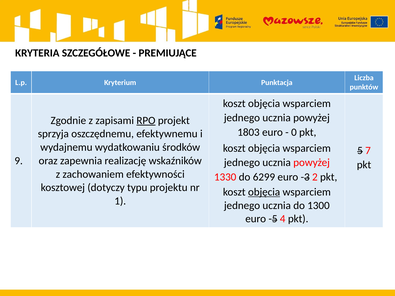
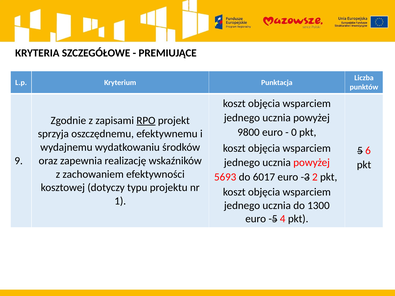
1803: 1803 -> 9800
7: 7 -> 6
1330: 1330 -> 5693
6299: 6299 -> 6017
objęcia at (264, 192) underline: present -> none
